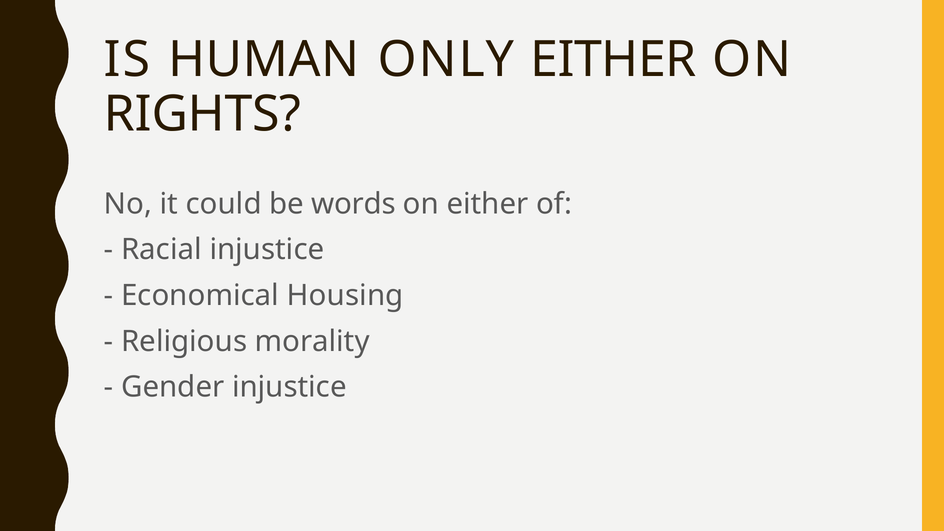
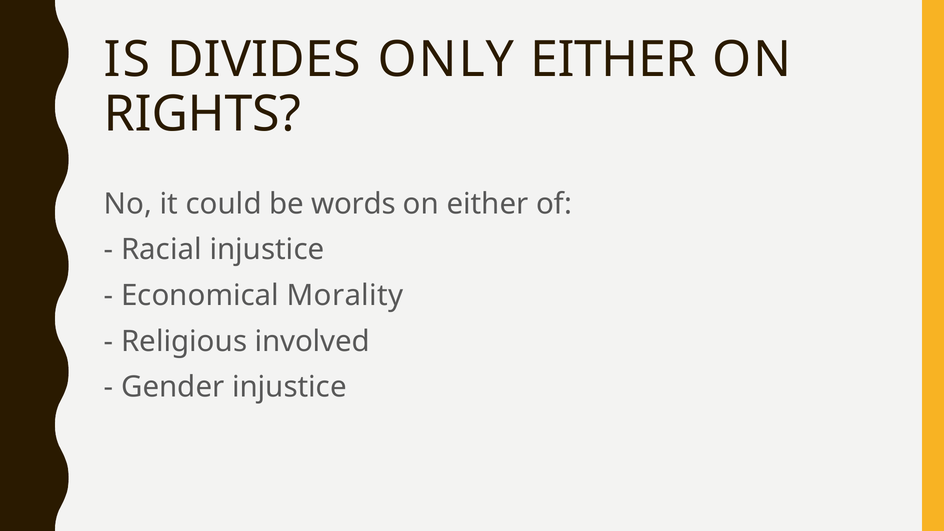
HUMAN: HUMAN -> DIVIDES
Housing: Housing -> Morality
morality: morality -> involved
